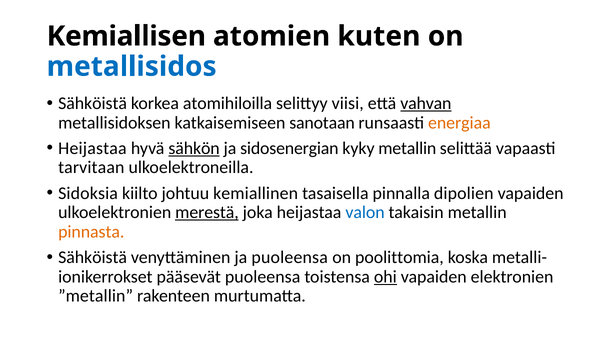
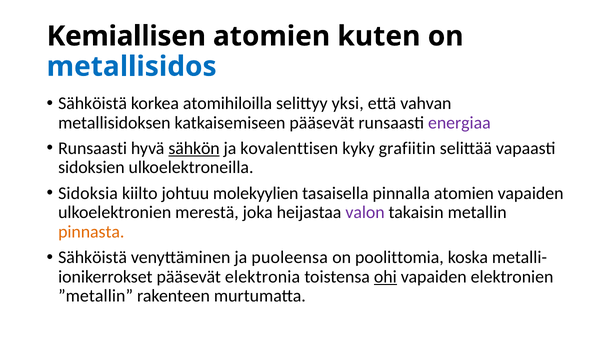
viisi: viisi -> yksi
vahvan underline: present -> none
katkaisemiseen sanotaan: sanotaan -> pääsevät
energiaa colour: orange -> purple
Heijastaa at (92, 148): Heijastaa -> Runsaasti
sidosenergian: sidosenergian -> kovalenttisen
kyky metallin: metallin -> grafiitin
tarvitaan: tarvitaan -> sidoksien
kemiallinen: kemiallinen -> molekyylien
pinnalla dipolien: dipolien -> atomien
merestä underline: present -> none
valon colour: blue -> purple
pääsevät puoleensa: puoleensa -> elektronia
